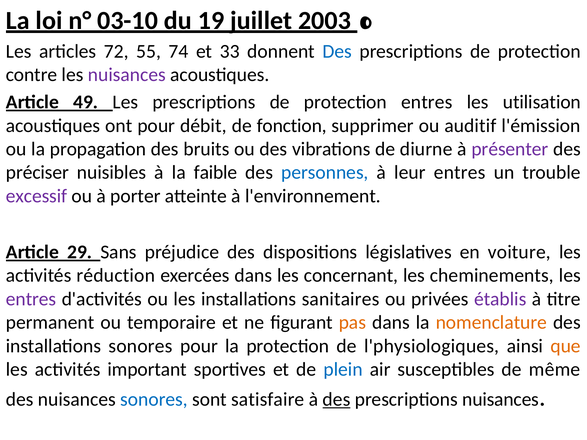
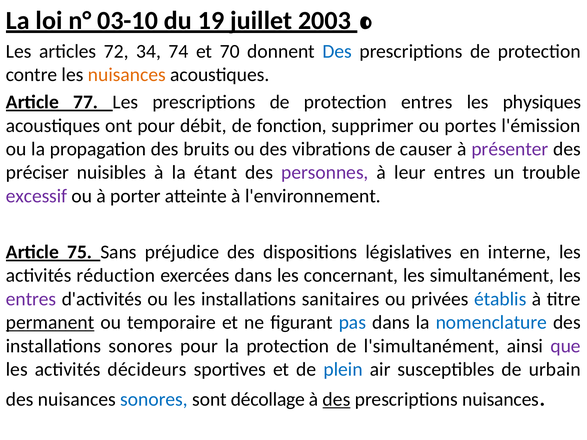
55: 55 -> 34
33: 33 -> 70
nuisances at (127, 75) colour: purple -> orange
49: 49 -> 77
utilisation: utilisation -> physiques
auditif: auditif -> portes
diurne: diurne -> causer
faible: faible -> étant
personnes colour: blue -> purple
29: 29 -> 75
voiture: voiture -> interne
cheminements: cheminements -> simultanément
établis colour: purple -> blue
permanent underline: none -> present
pas colour: orange -> blue
nomenclature colour: orange -> blue
l'physiologiques: l'physiologiques -> l'simultanément
que colour: orange -> purple
important: important -> décideurs
même: même -> urbain
satisfaire: satisfaire -> décollage
